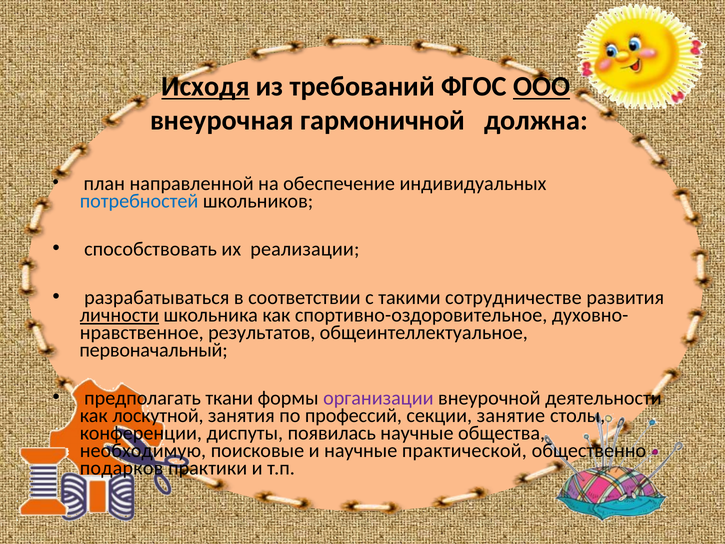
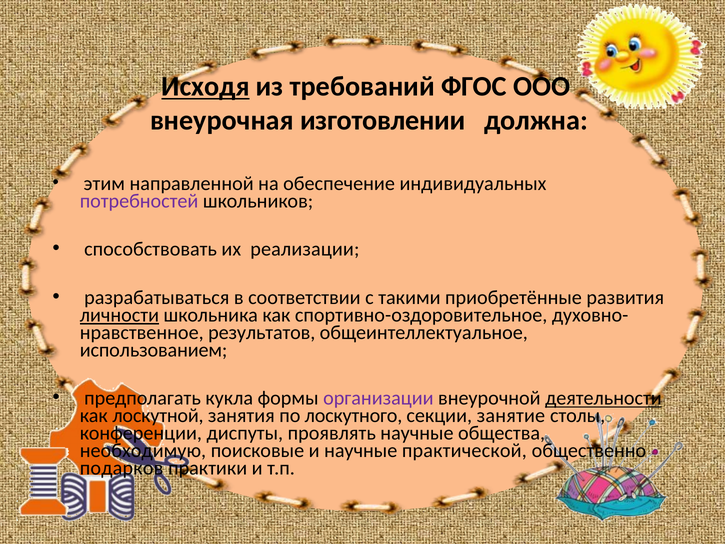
ООО underline: present -> none
гармоничной: гармоничной -> изготовлении
план: план -> этим
потребностей colour: blue -> purple
сотрудничестве: сотрудничестве -> приобретённые
первоначальный: первоначальный -> использованием
ткани: ткани -> кукла
деятельности underline: none -> present
профессий: профессий -> лоскутного
появилась: появилась -> проявлять
